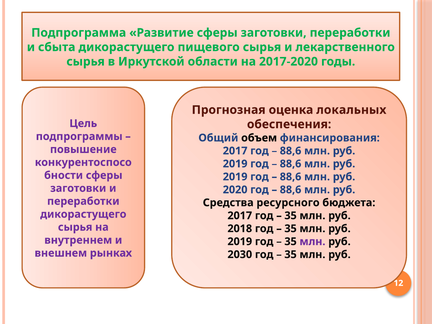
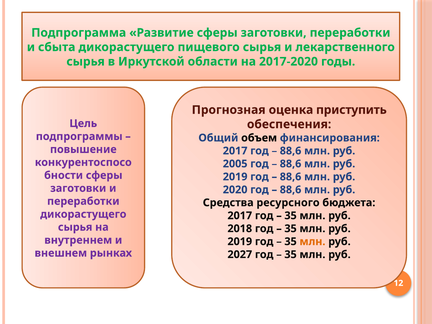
локальных: локальных -> приступить
2019 at (235, 164): 2019 -> 2005
млн at (312, 242) colour: purple -> orange
2030: 2030 -> 2027
